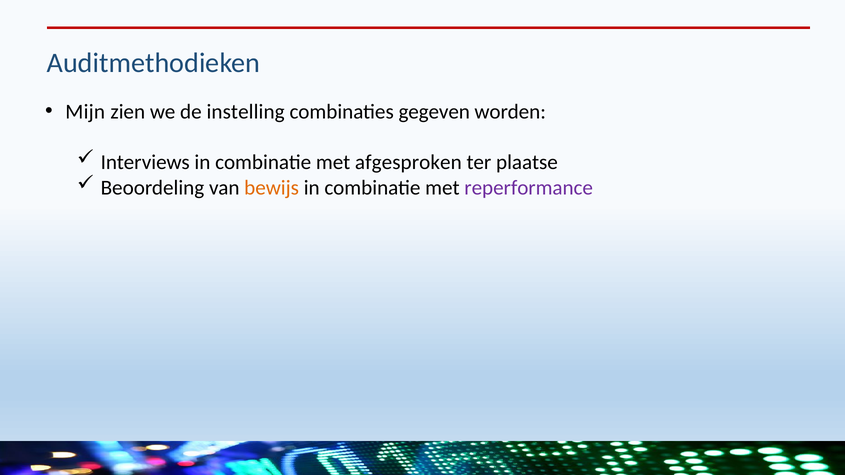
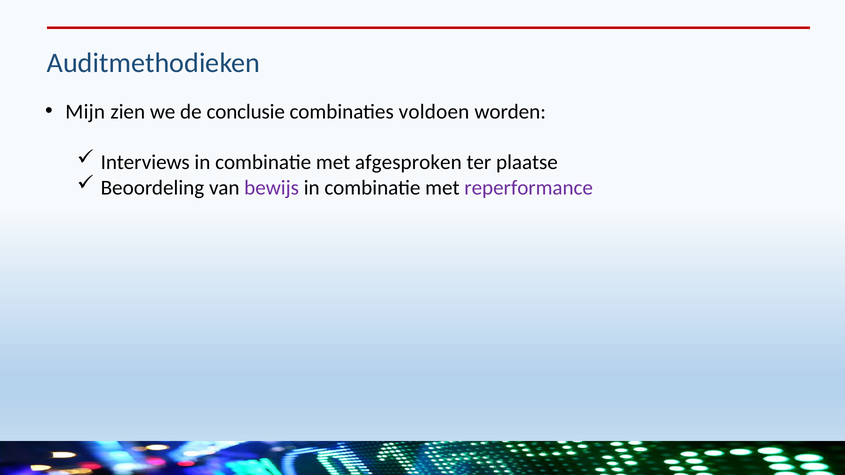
instelling: instelling -> conclusie
gegeven: gegeven -> voldoen
bewijs colour: orange -> purple
